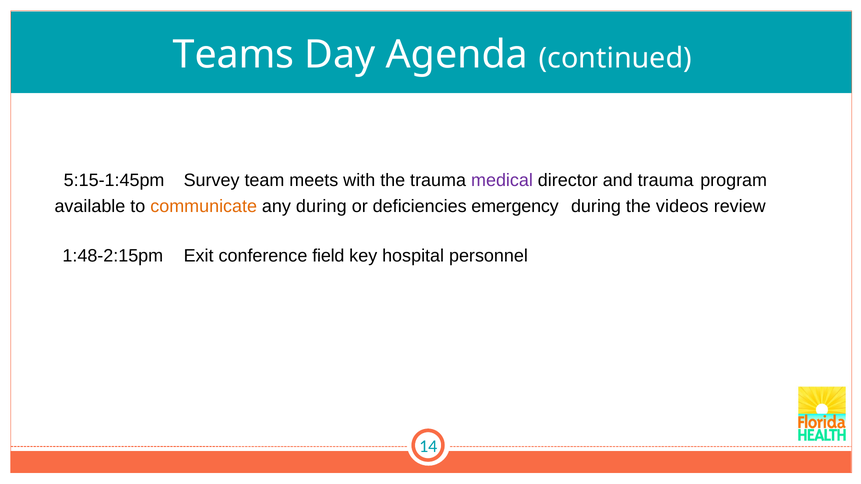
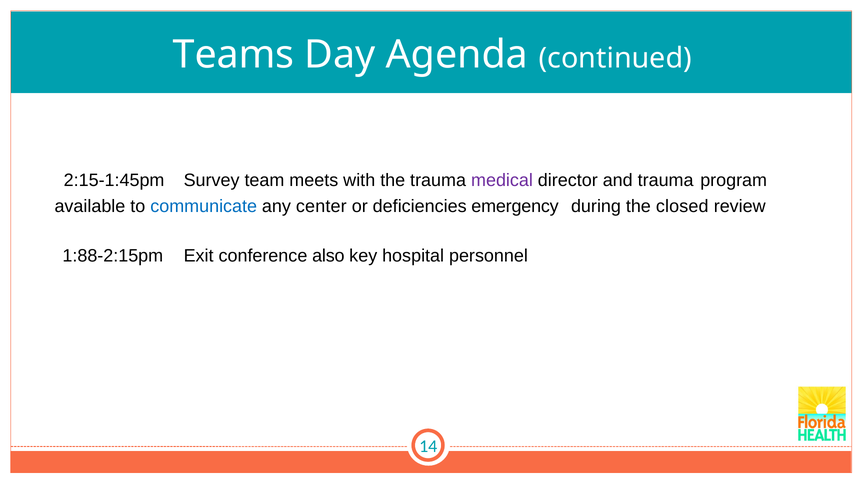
5:15-1:45pm: 5:15-1:45pm -> 2:15-1:45pm
communicate colour: orange -> blue
any during: during -> center
videos: videos -> closed
1:48-2:15pm: 1:48-2:15pm -> 1:88-2:15pm
field: field -> also
